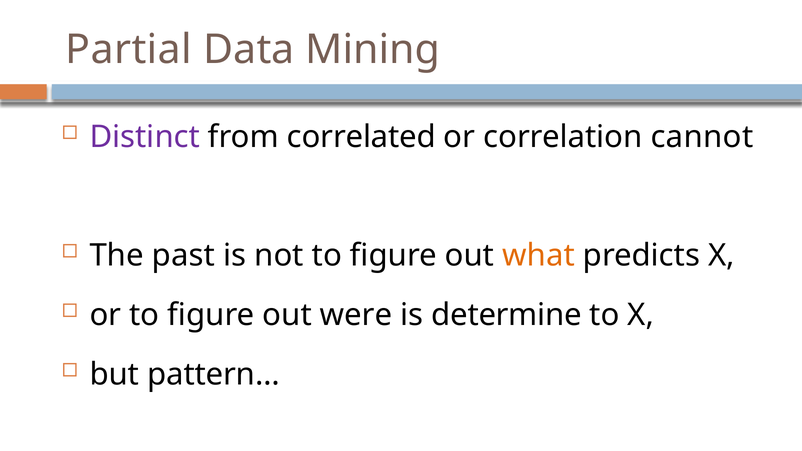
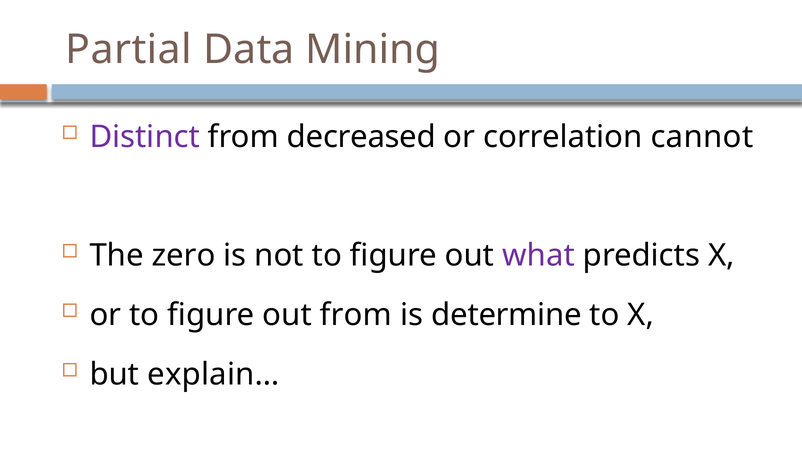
correlated: correlated -> decreased
past: past -> zero
what colour: orange -> purple
out were: were -> from
pattern…: pattern… -> explain…
